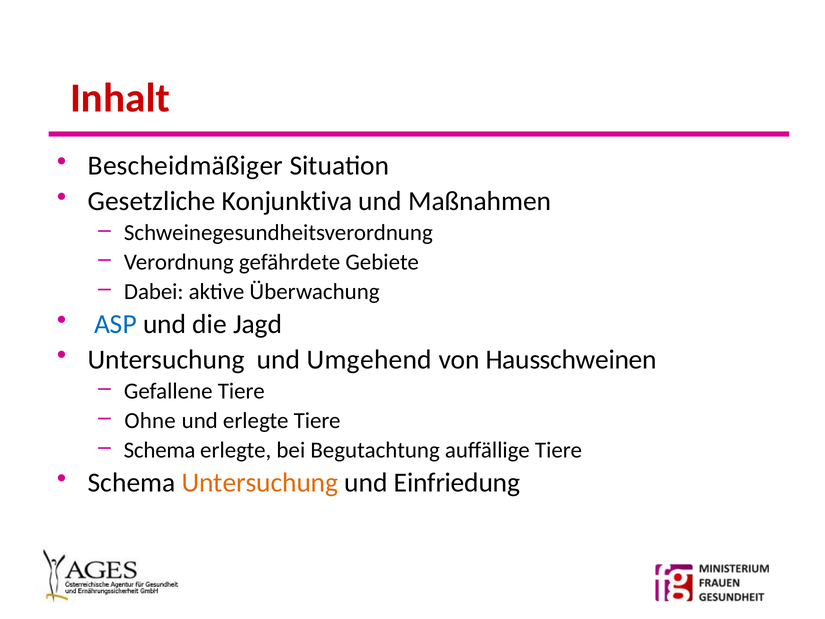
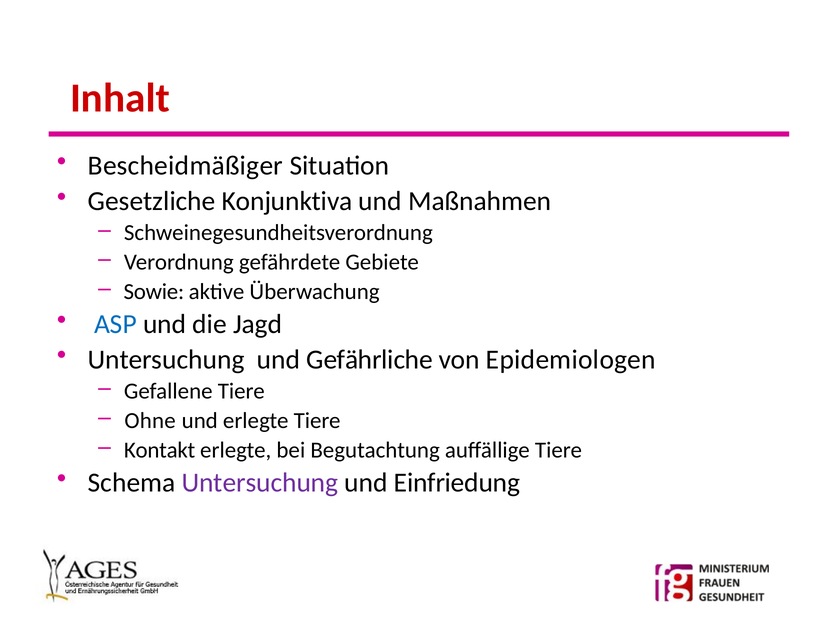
Dabei: Dabei -> Sowie
Umgehend: Umgehend -> Gefährliche
Hausschweinen: Hausschweinen -> Epidemiologen
Schema at (160, 450): Schema -> Kontakt
Untersuchung at (260, 482) colour: orange -> purple
